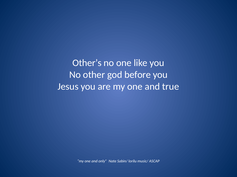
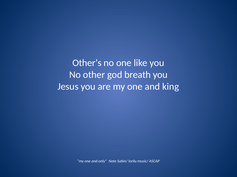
before: before -> breath
true: true -> king
